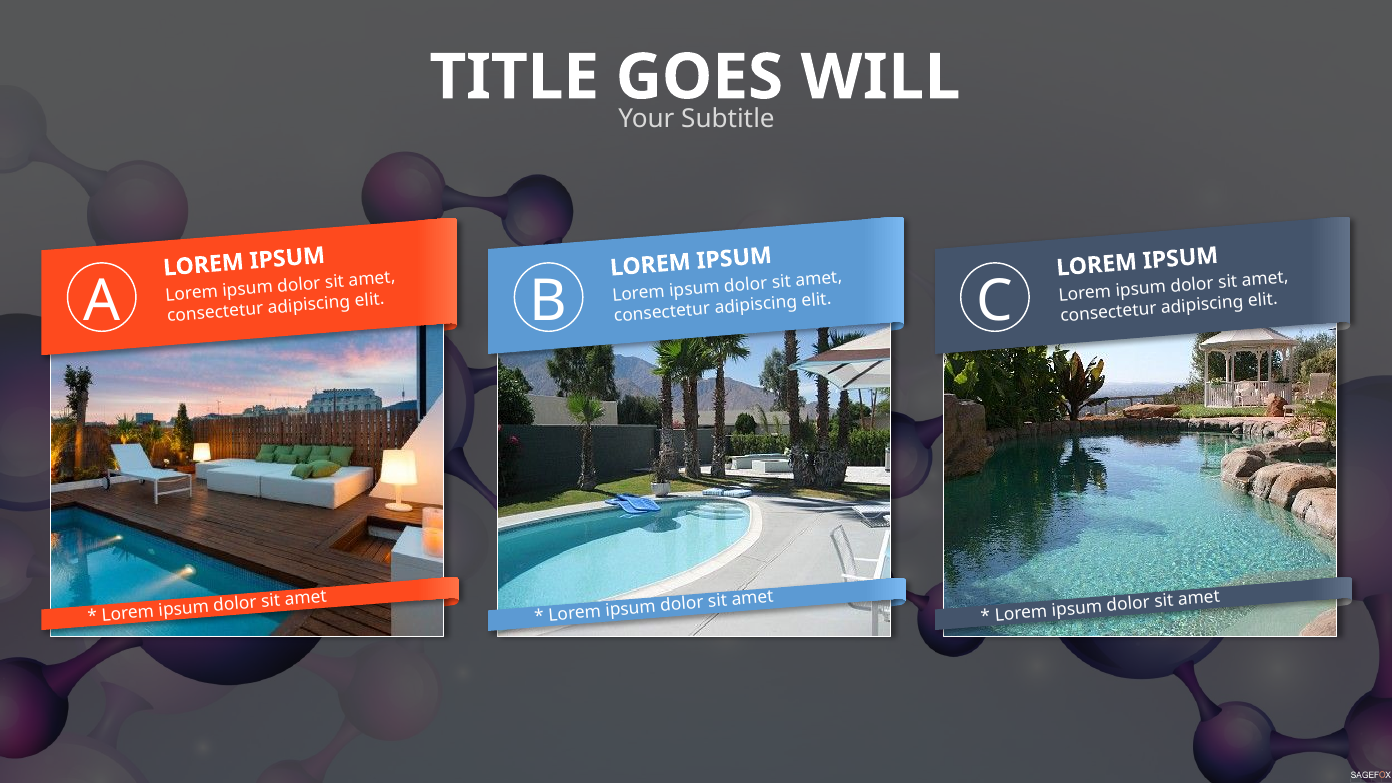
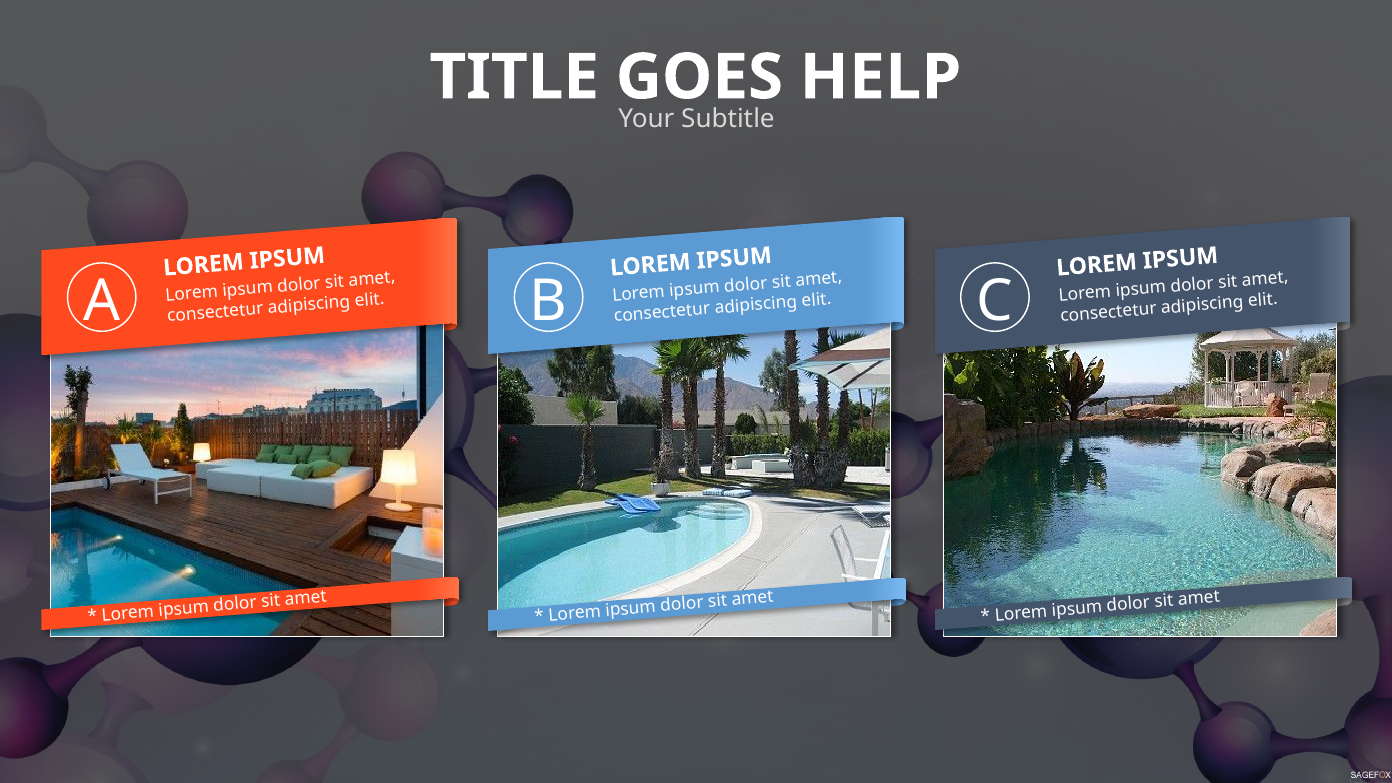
WILL: WILL -> HELP
